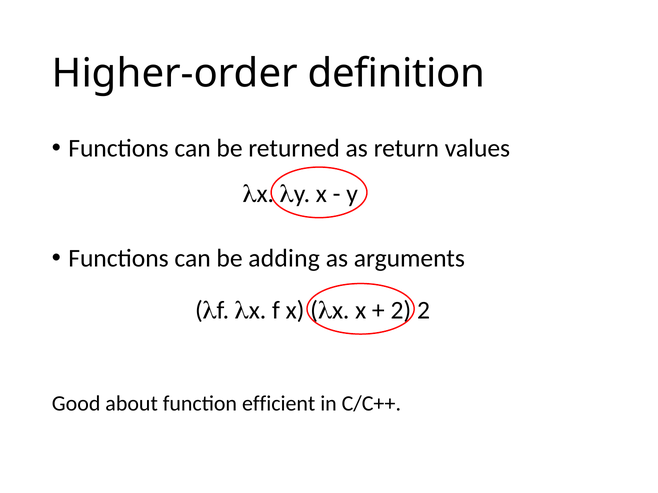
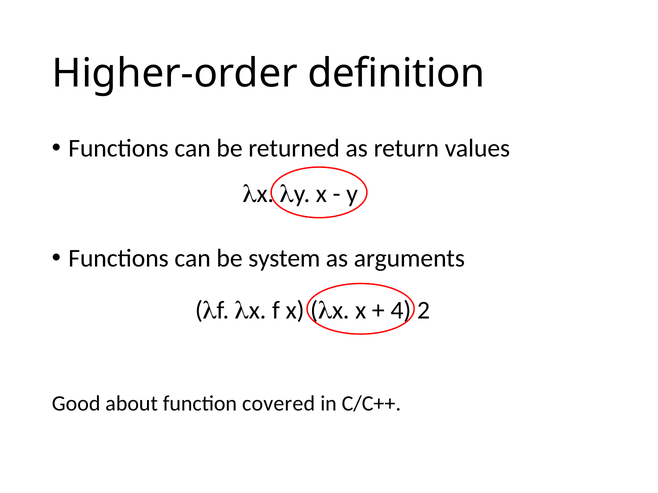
adding: adding -> system
2 at (401, 311): 2 -> 4
efficient: efficient -> covered
